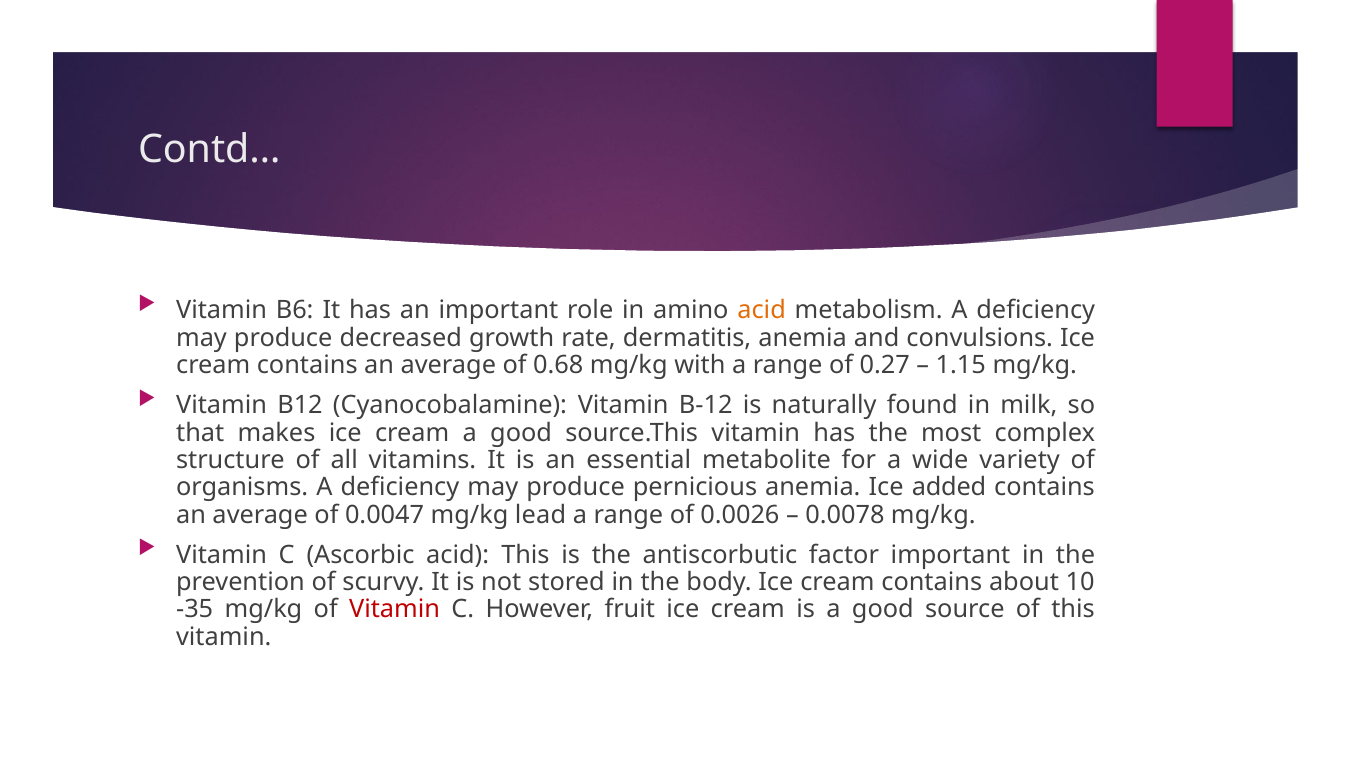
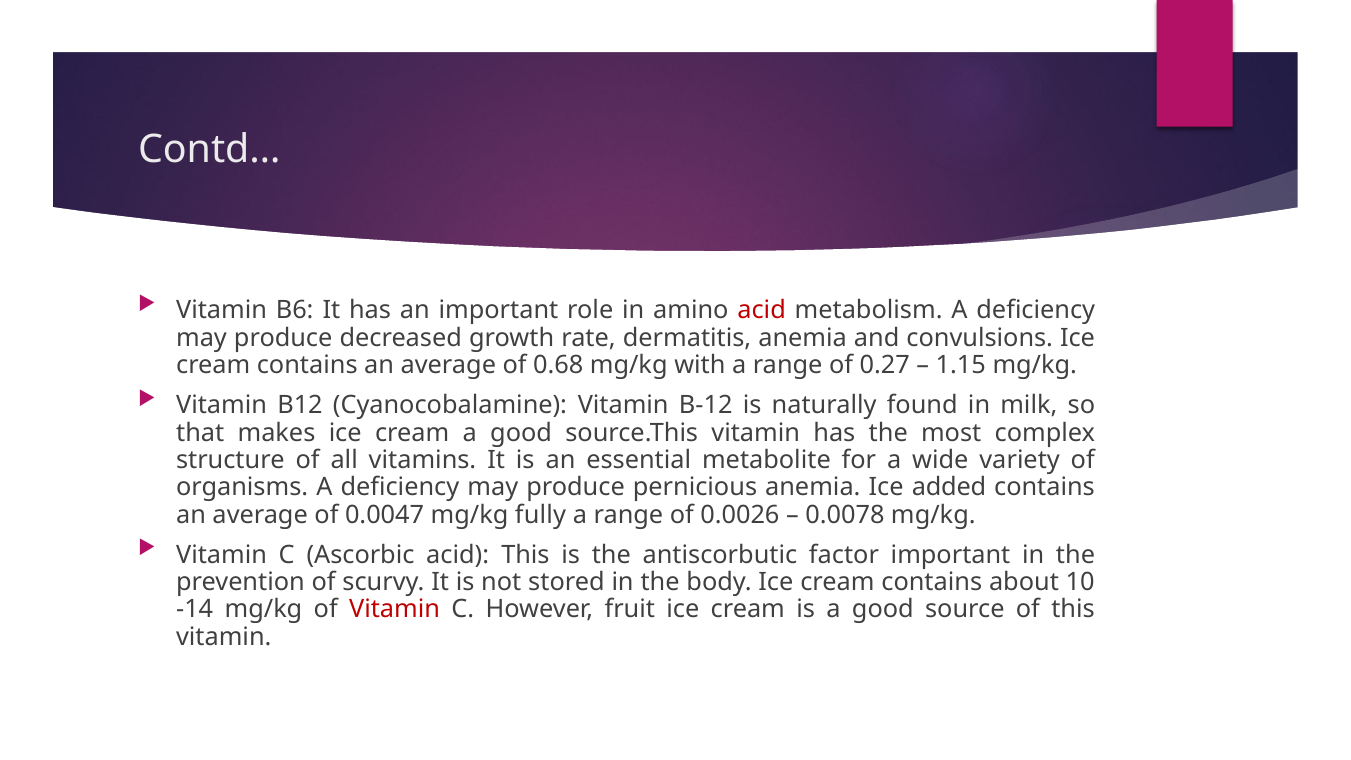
acid at (762, 311) colour: orange -> red
lead: lead -> fully
-35: -35 -> -14
